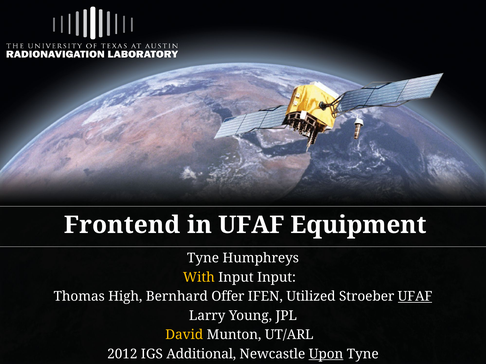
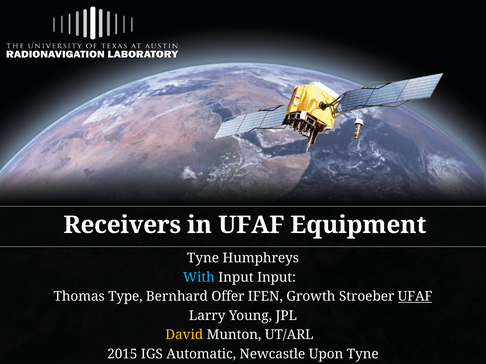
Frontend: Frontend -> Receivers
With colour: yellow -> light blue
High: High -> Type
Utilized: Utilized -> Growth
2012: 2012 -> 2015
Additional: Additional -> Automatic
Upon underline: present -> none
